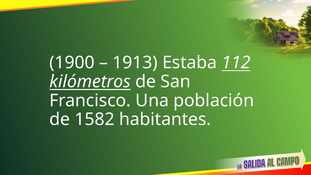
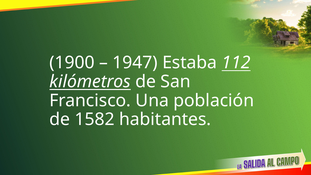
1913: 1913 -> 1947
